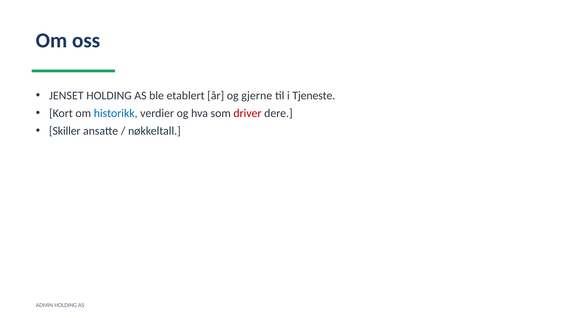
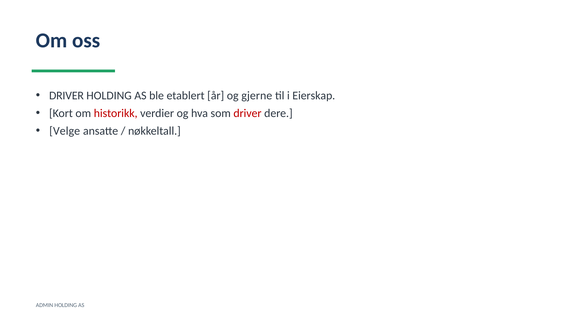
JENSET at (66, 96): JENSET -> DRIVER
Tjeneste: Tjeneste -> Eierskap
historikk colour: blue -> red
Skiller: Skiller -> Velge
